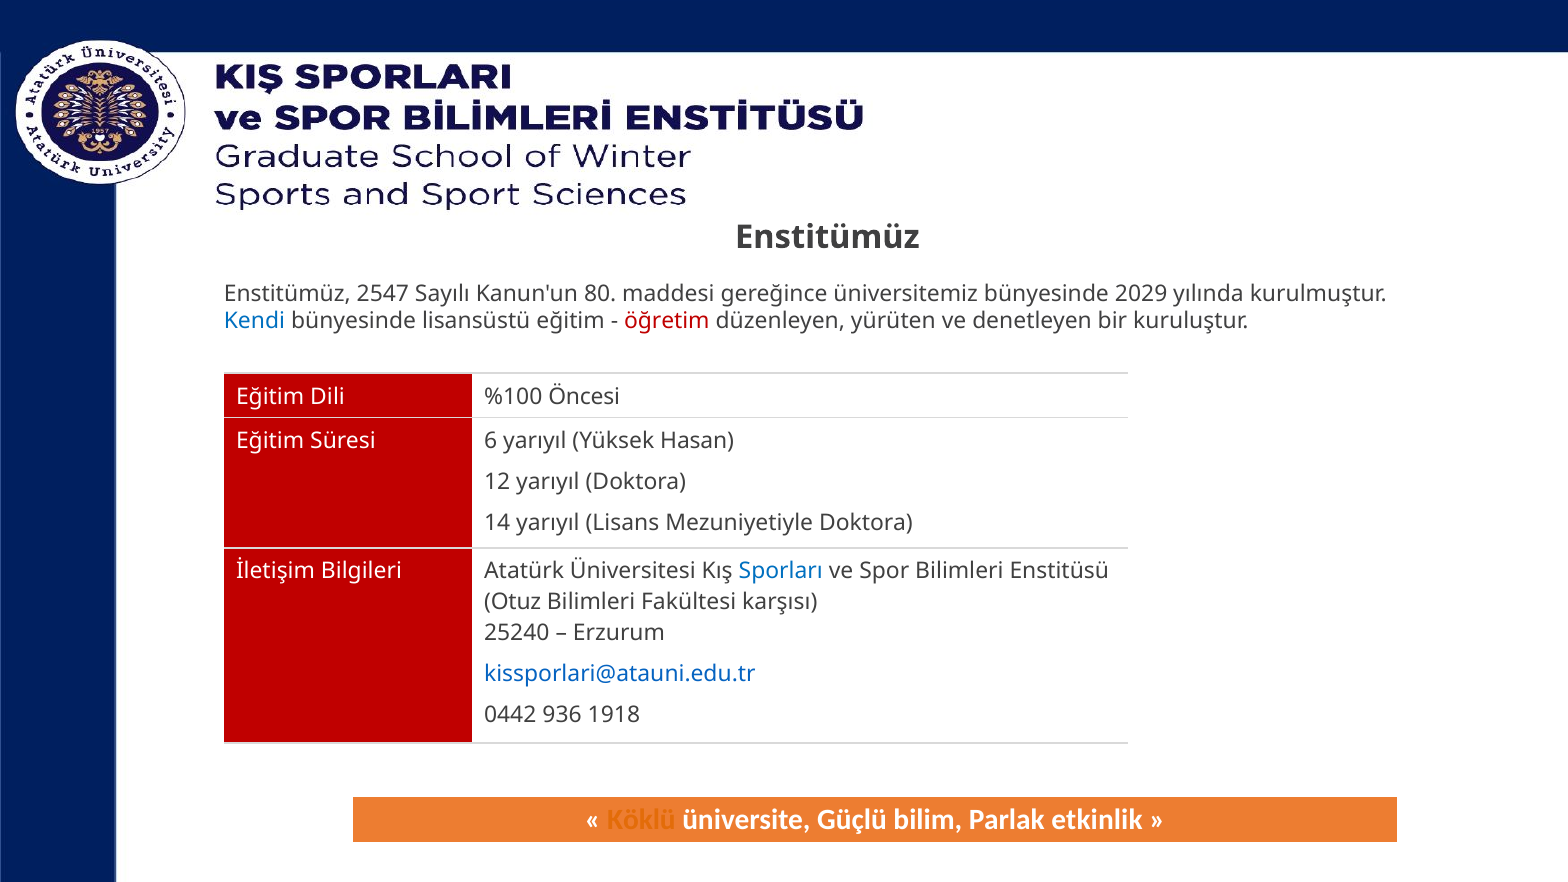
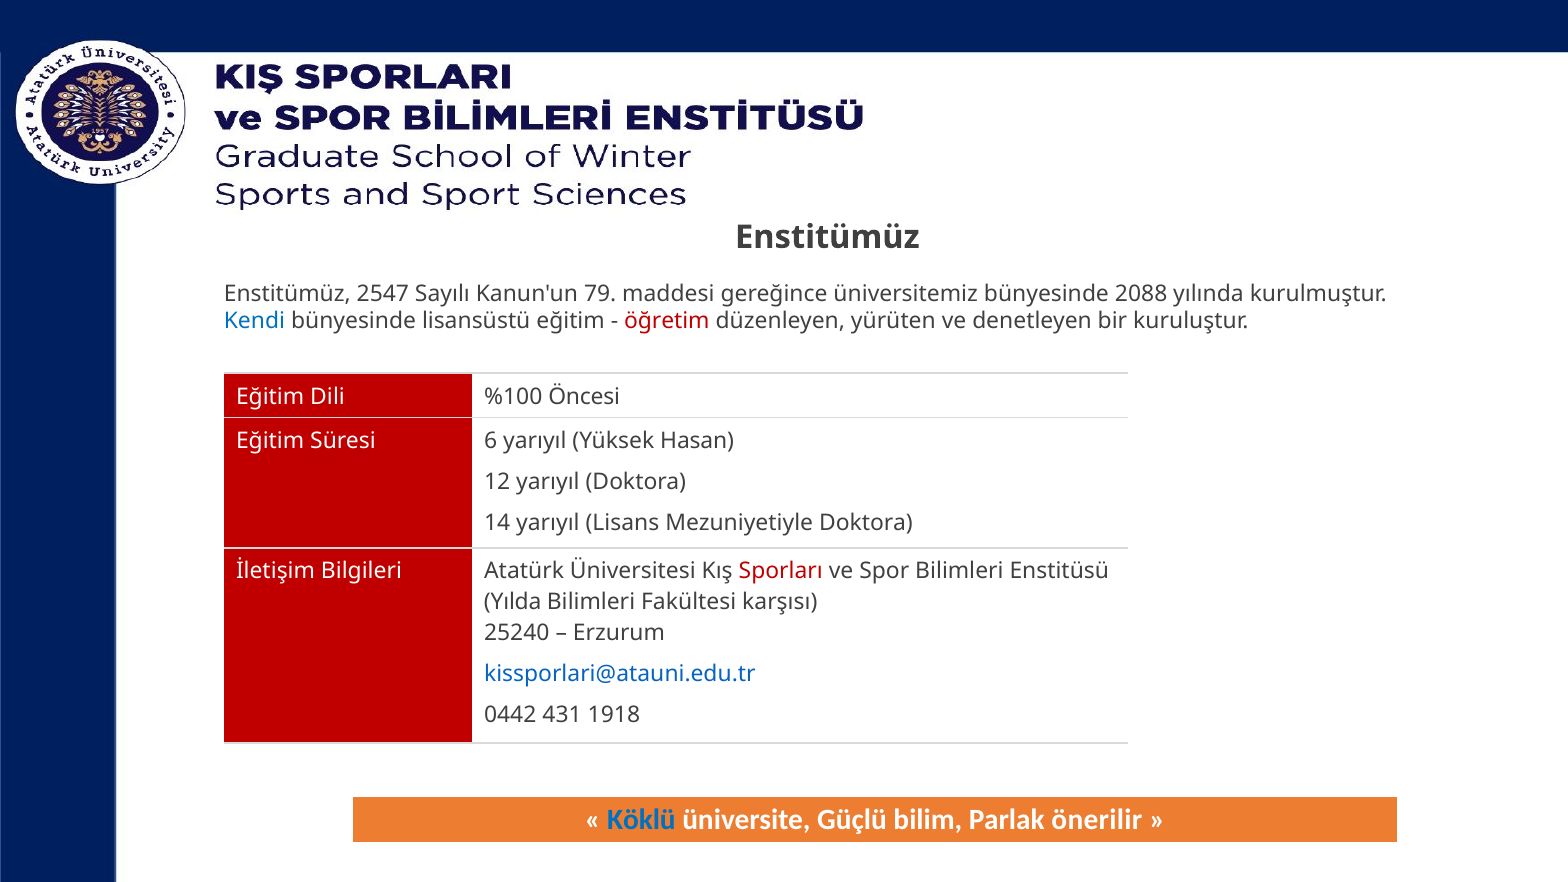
80: 80 -> 79
2029: 2029 -> 2088
Sporları colour: blue -> red
Otuz: Otuz -> Yılda
936: 936 -> 431
Köklü colour: orange -> blue
etkinlik: etkinlik -> önerilir
